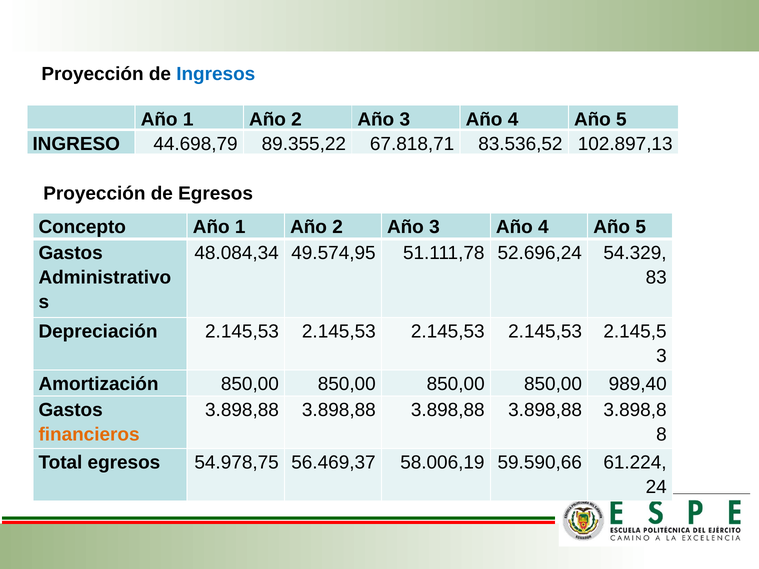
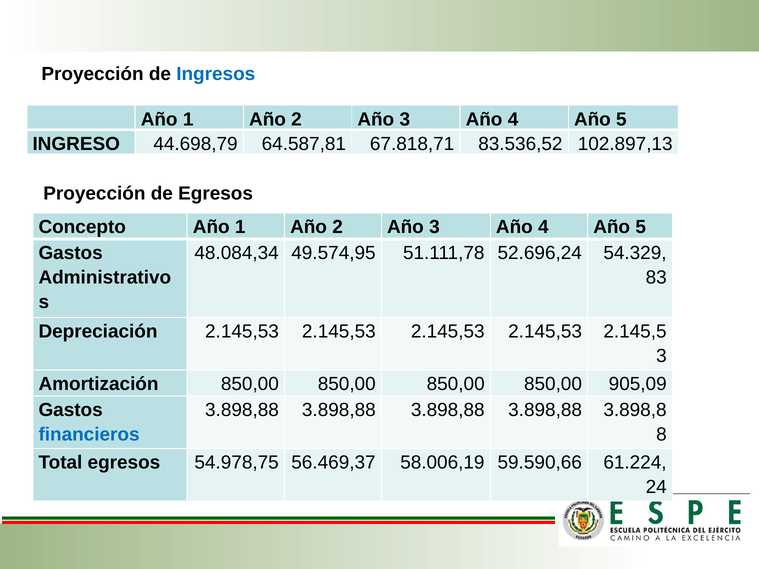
89.355,22: 89.355,22 -> 64.587,81
989,40: 989,40 -> 905,09
financieros colour: orange -> blue
